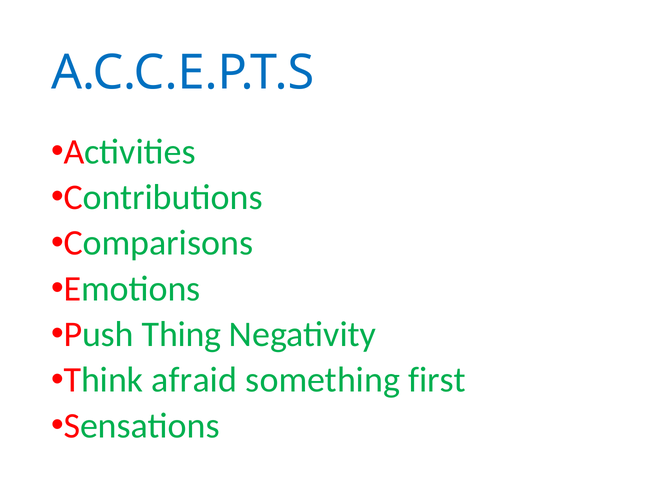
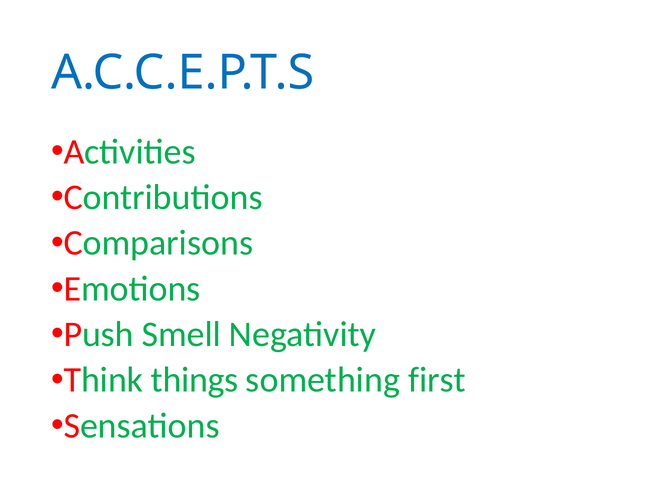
Thing: Thing -> Smell
afraid: afraid -> things
